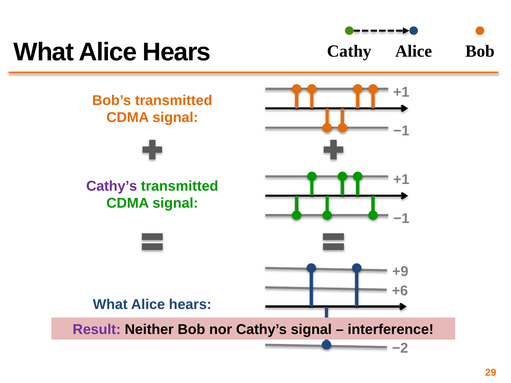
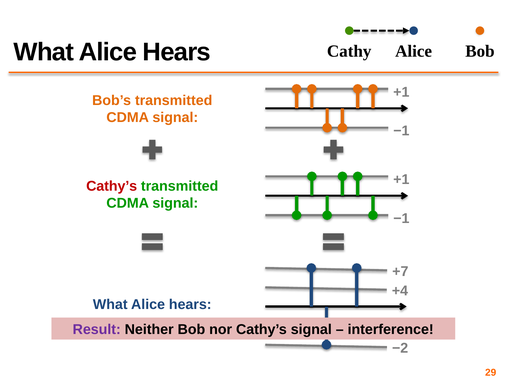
Cathy’s at (112, 186) colour: purple -> red
+9: +9 -> +7
+6: +6 -> +4
